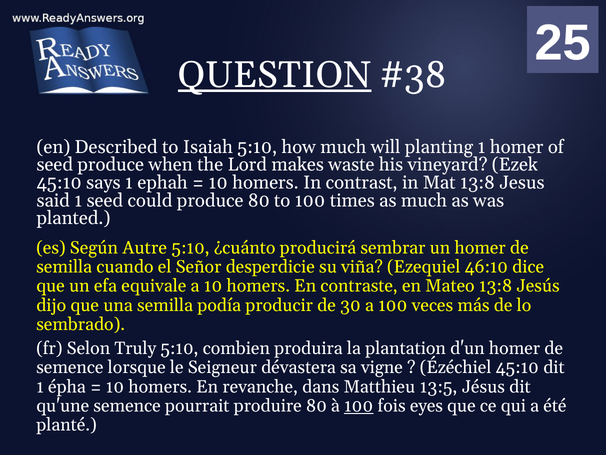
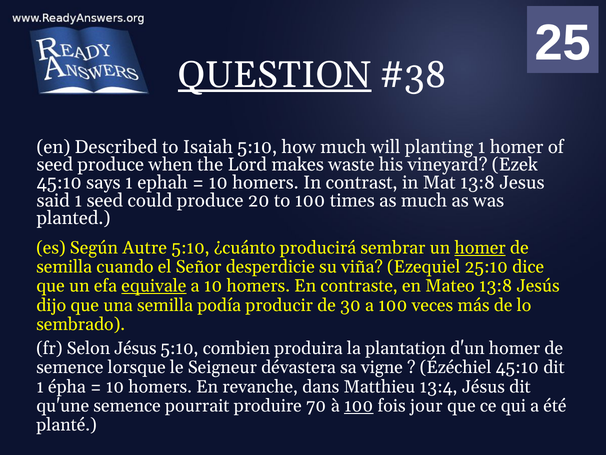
produce 80: 80 -> 20
homer at (480, 248) underline: none -> present
46:10: 46:10 -> 25:10
equivale underline: none -> present
Selon Truly: Truly -> Jésus
13:5: 13:5 -> 13:4
produire 80: 80 -> 70
eyes: eyes -> jour
